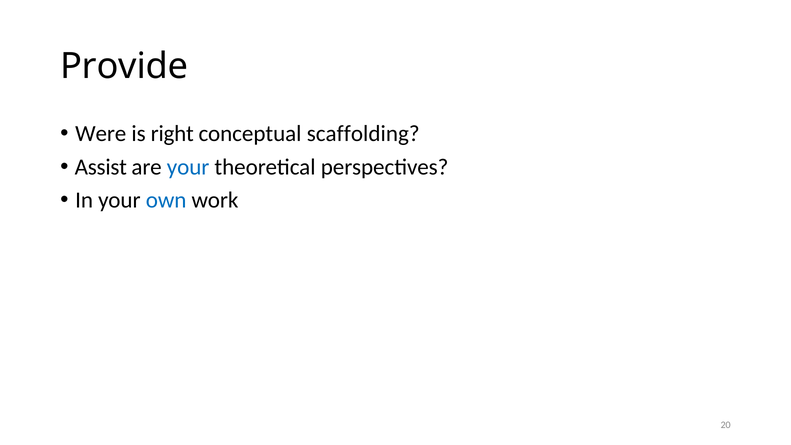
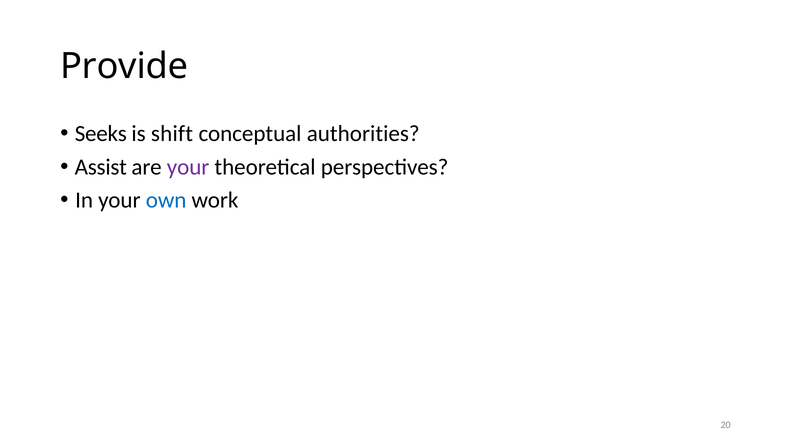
Were: Were -> Seeks
right: right -> shift
scaffolding: scaffolding -> authorities
your at (188, 167) colour: blue -> purple
